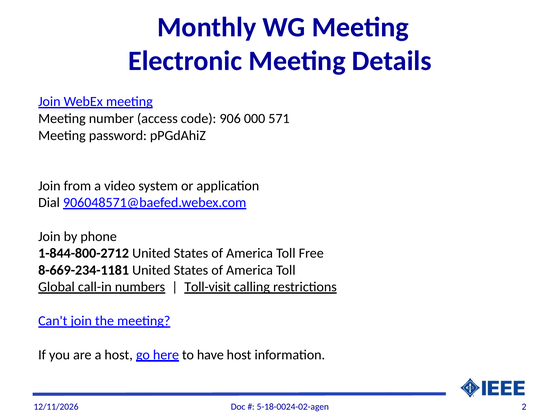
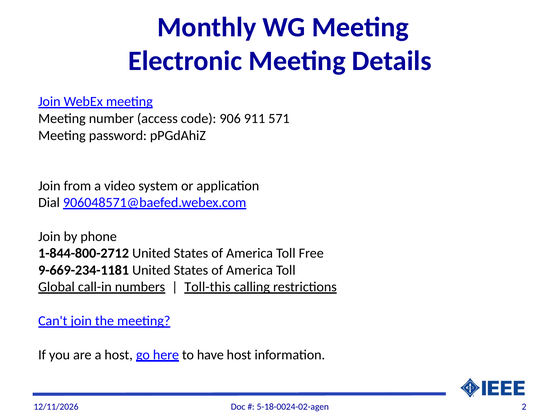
000: 000 -> 911
8-669-234-1181: 8-669-234-1181 -> 9-669-234-1181
Toll-visit: Toll-visit -> Toll-this
